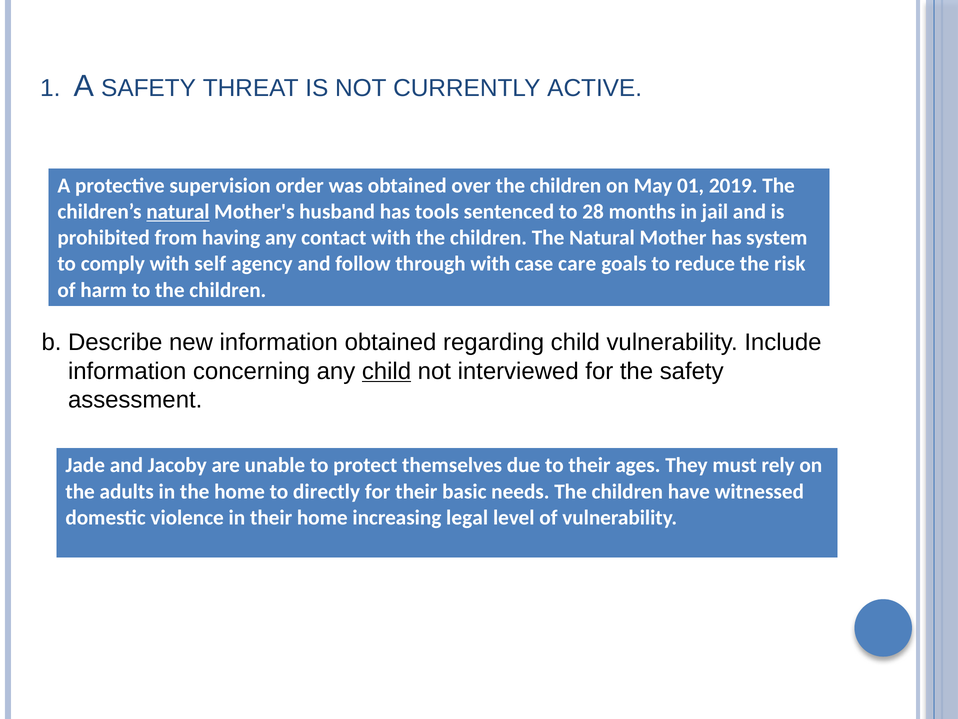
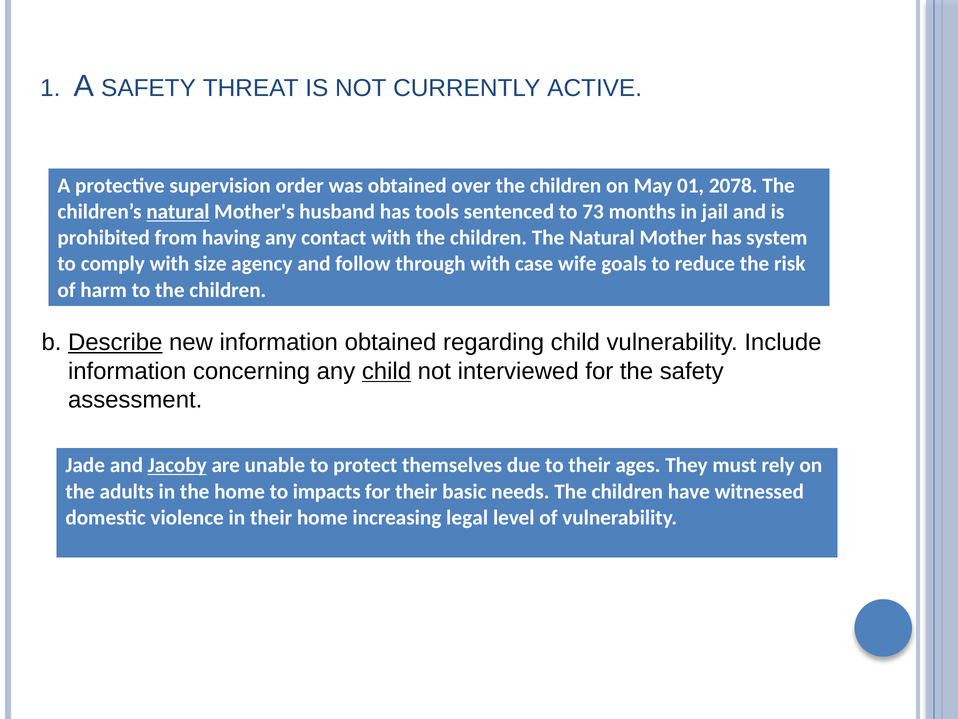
2019: 2019 -> 2078
28: 28 -> 73
self: self -> size
care: care -> wife
Describe underline: none -> present
Jacoby underline: none -> present
directly: directly -> impacts
